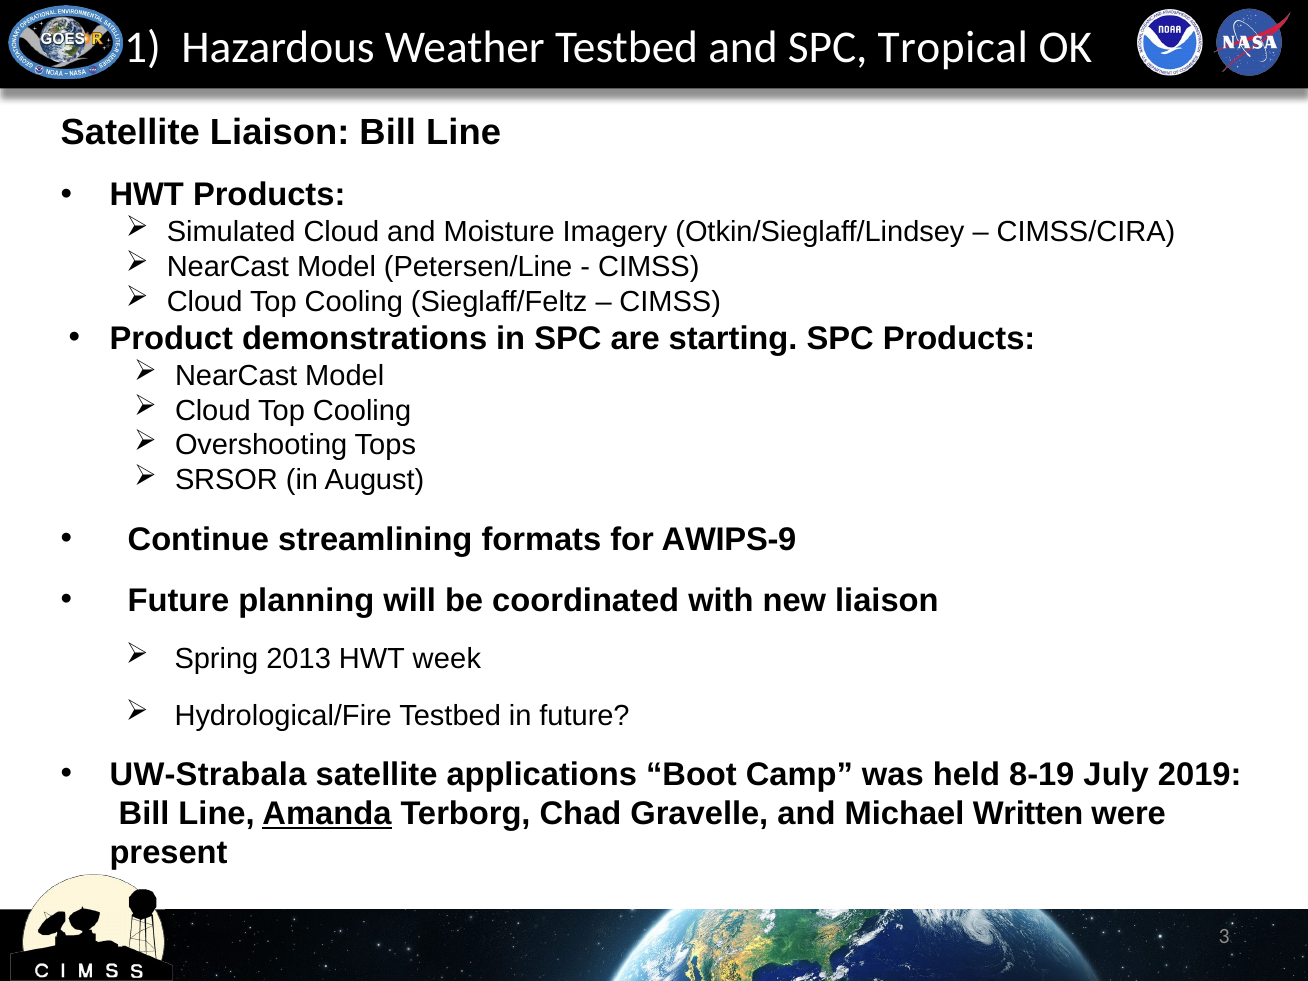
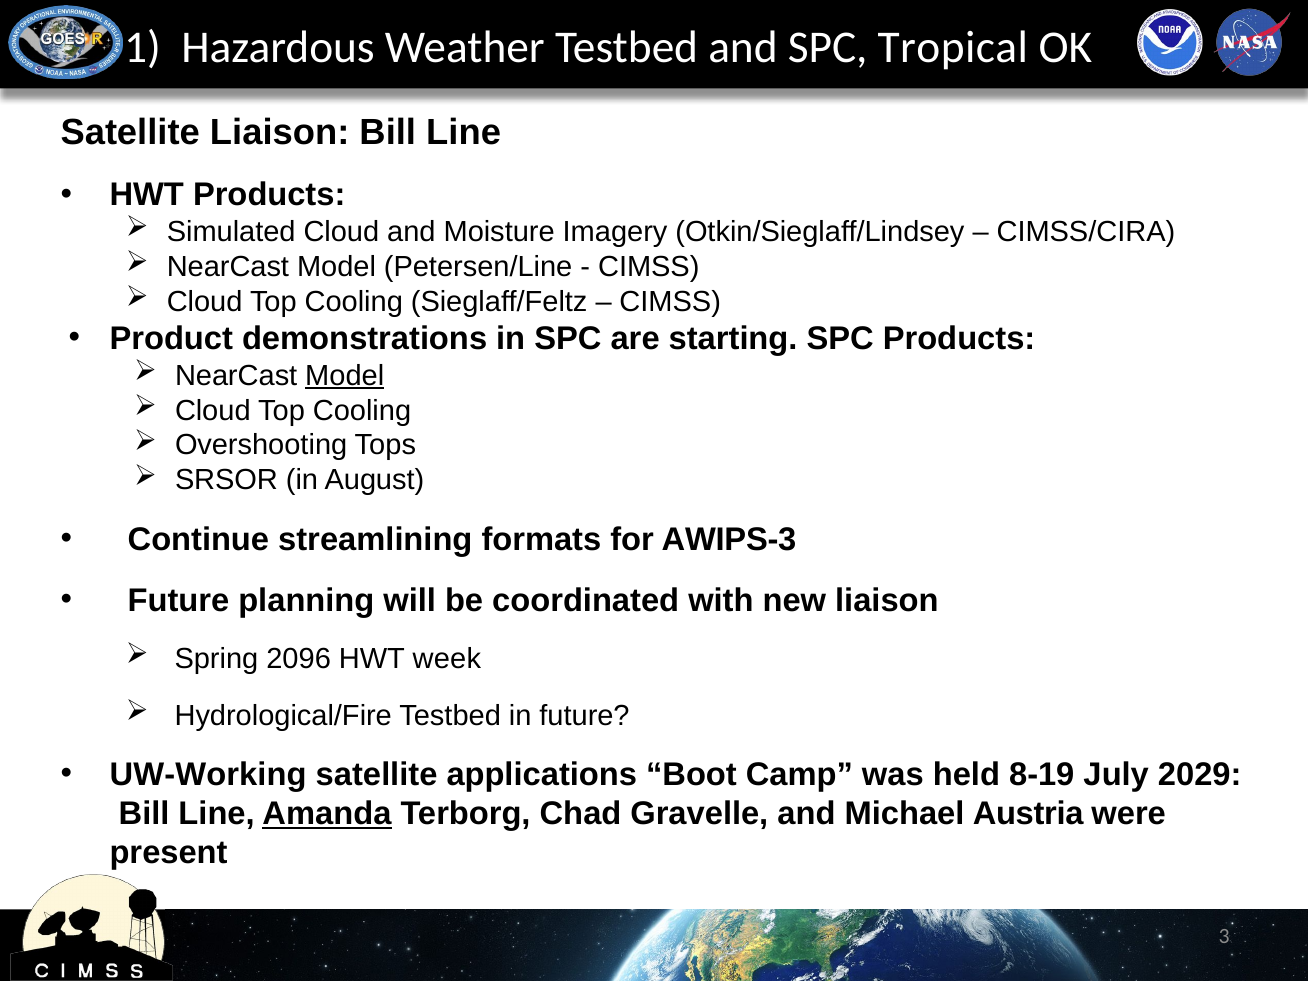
Model at (345, 376) underline: none -> present
AWIPS-9: AWIPS-9 -> AWIPS-3
2013: 2013 -> 2096
UW-Strabala: UW-Strabala -> UW-Working
2019: 2019 -> 2029
Written: Written -> Austria
